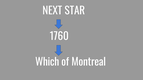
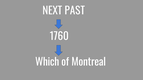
STAR: STAR -> PAST
